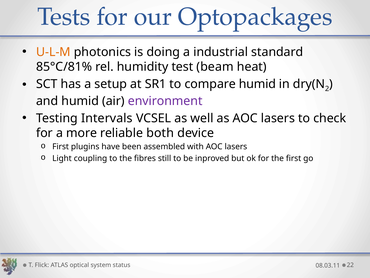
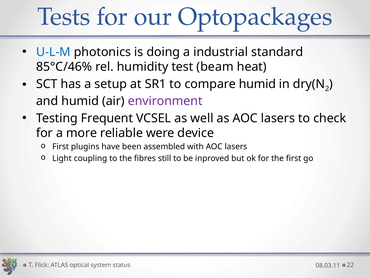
U-L-M colour: orange -> blue
85°C/81%: 85°C/81% -> 85°C/46%
Intervals: Intervals -> Frequent
both: both -> were
